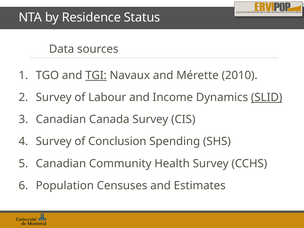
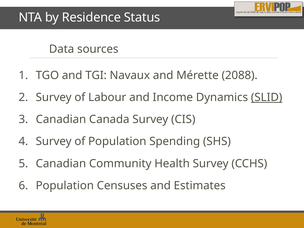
TGI underline: present -> none
2010: 2010 -> 2088
of Conclusion: Conclusion -> Population
